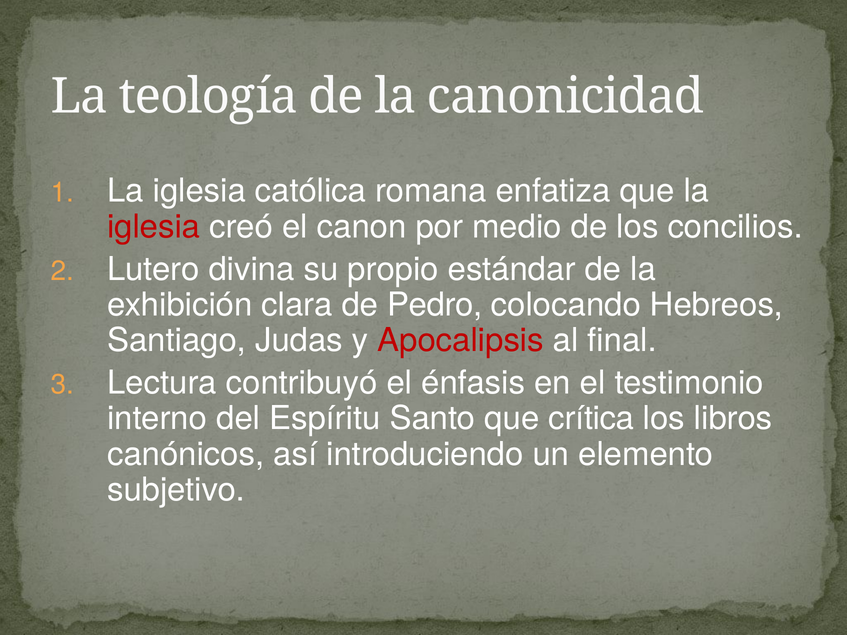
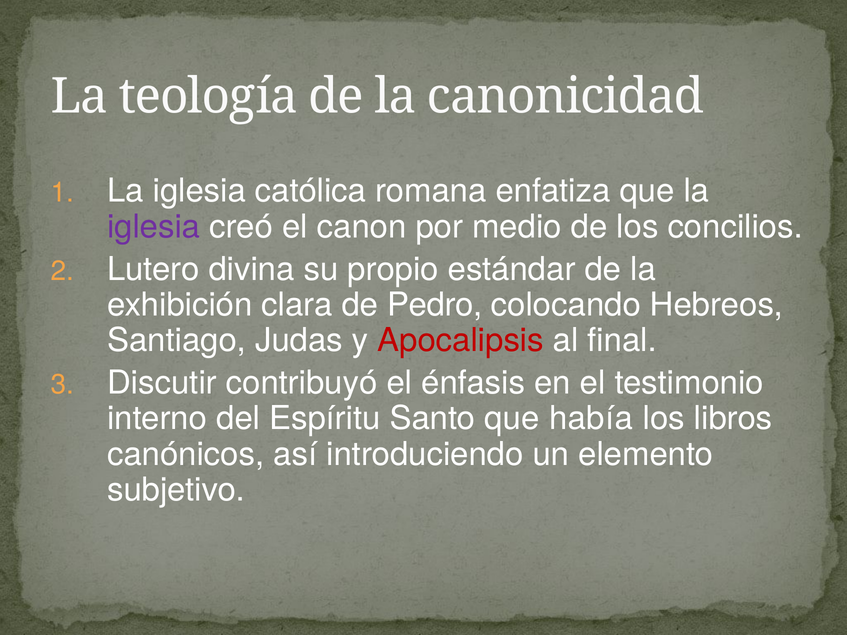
iglesia at (154, 227) colour: red -> purple
Lectura: Lectura -> Discutir
crítica: crítica -> había
